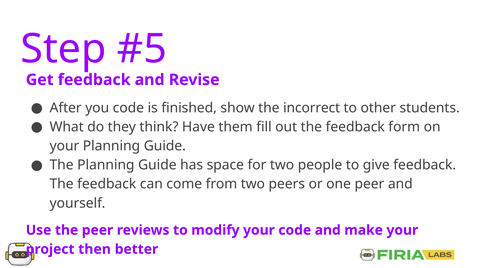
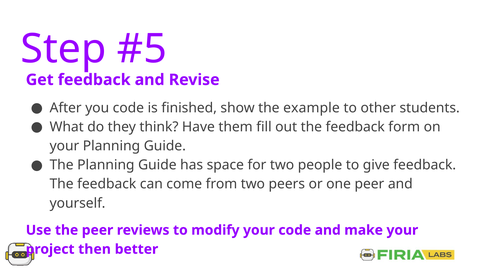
incorrect: incorrect -> example
